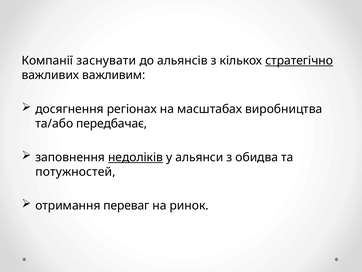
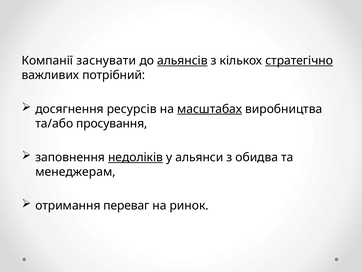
альянсів underline: none -> present
важливим: важливим -> потрібний
регіонах: регіонах -> ресурсів
масштабах underline: none -> present
передбачає: передбачає -> просування
потужностей: потужностей -> менеджерам
